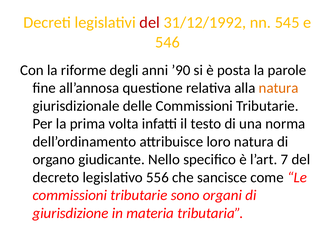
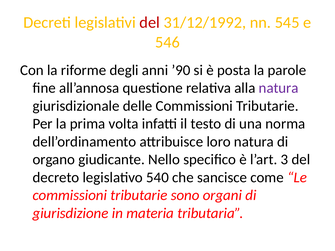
natura at (279, 88) colour: orange -> purple
7: 7 -> 3
556: 556 -> 540
